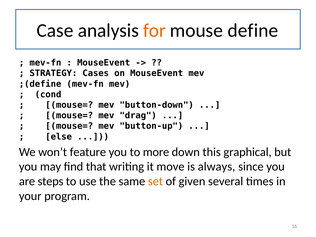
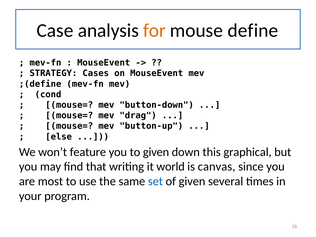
to more: more -> given
move: move -> world
always: always -> canvas
steps: steps -> most
set colour: orange -> blue
